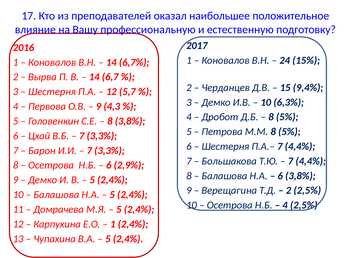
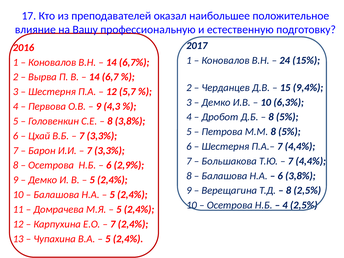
2 at (289, 190): 2 -> 8
1 at (113, 224): 1 -> 7
